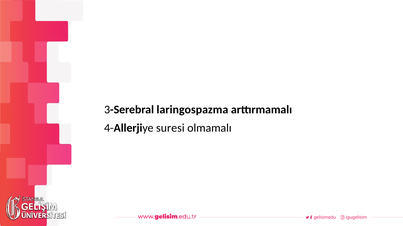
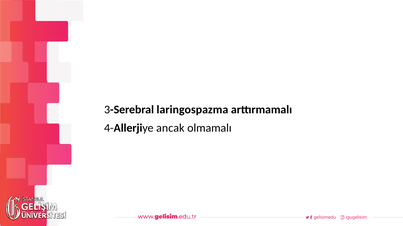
suresi: suresi -> ancak
